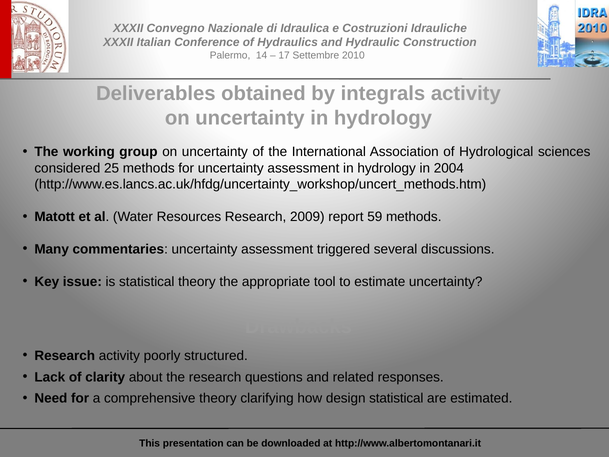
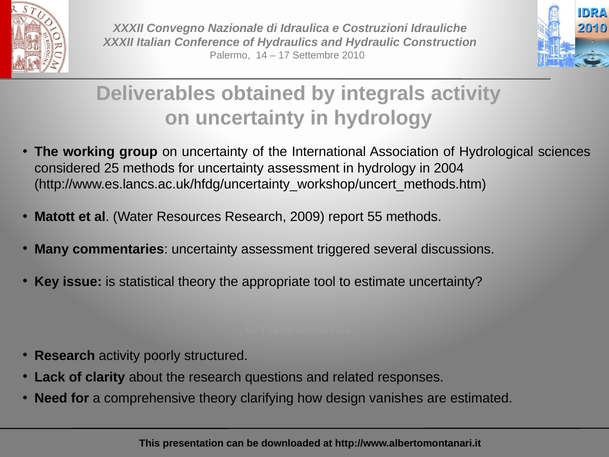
59: 59 -> 55
design statistical: statistical -> vanishes
